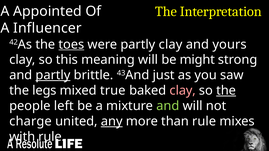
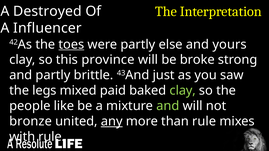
Appointed: Appointed -> Destroyed
partly clay: clay -> else
meaning: meaning -> province
might: might -> broke
partly at (53, 75) underline: present -> none
true: true -> paid
clay at (183, 91) colour: pink -> light green
the at (226, 91) underline: present -> none
left: left -> like
charge: charge -> bronze
